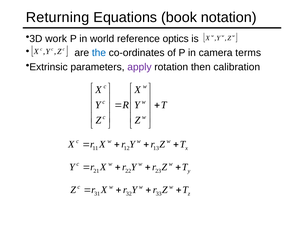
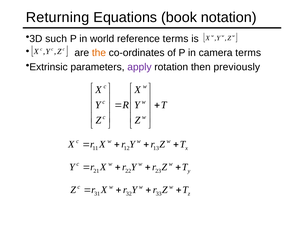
work: work -> such
reference optics: optics -> terms
the colour: blue -> orange
calibration: calibration -> previously
